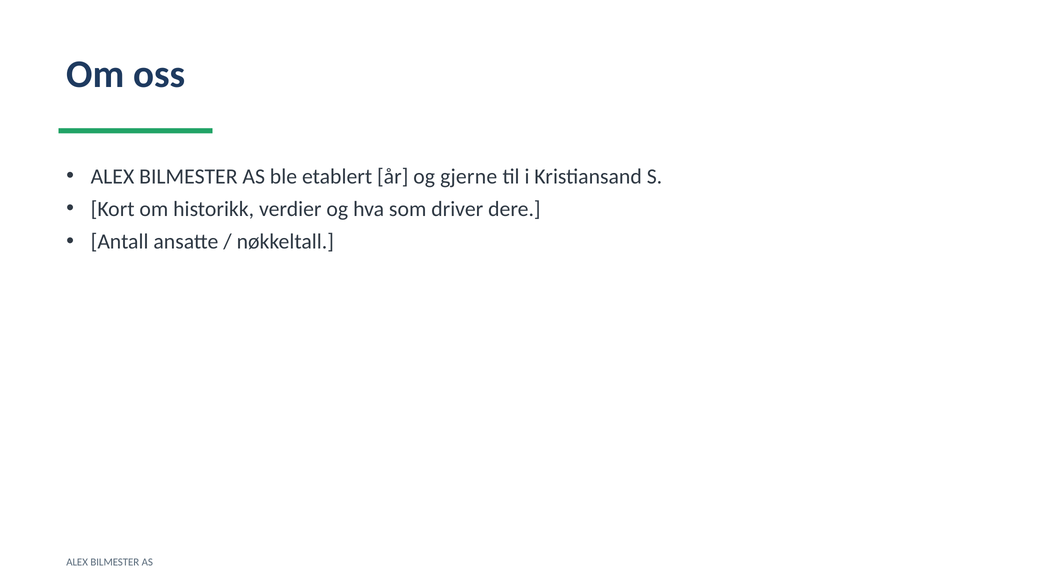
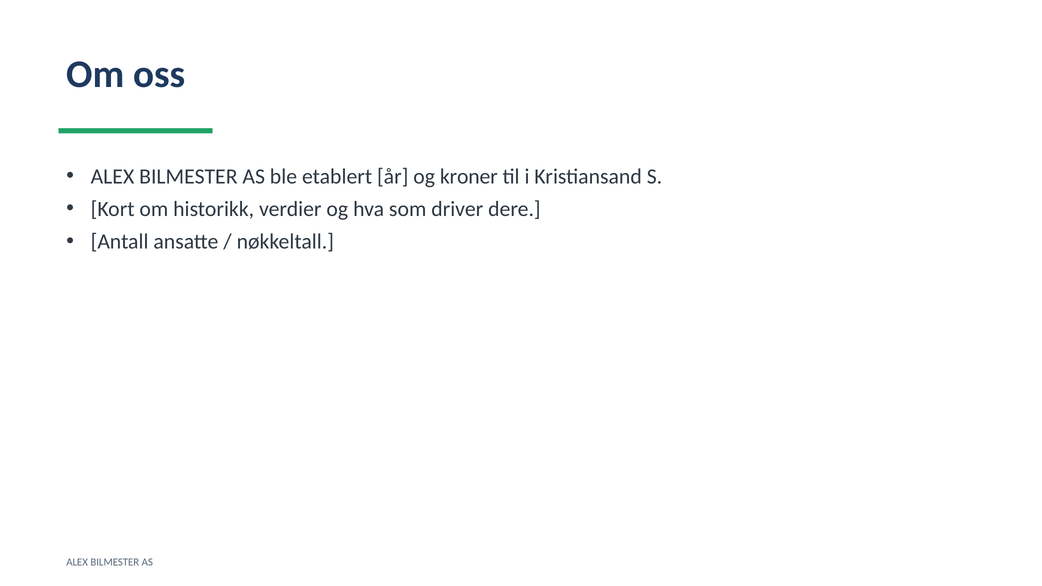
gjerne: gjerne -> kroner
